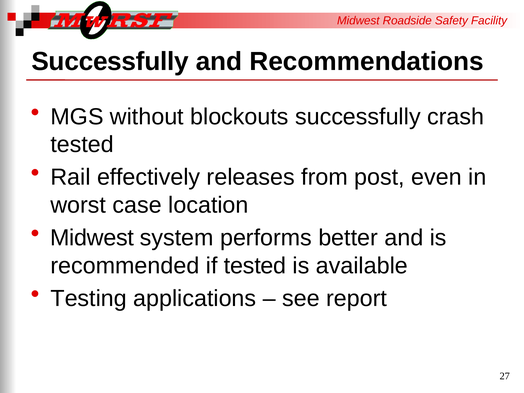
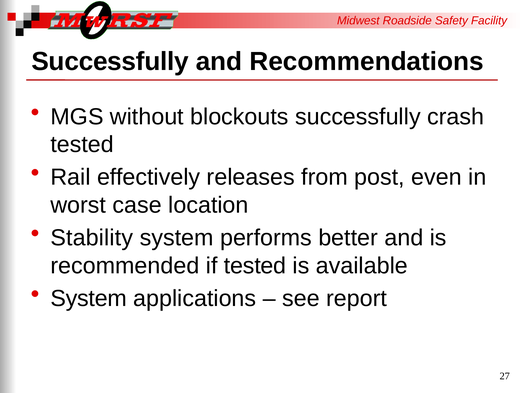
Midwest at (92, 238): Midwest -> Stability
Testing at (89, 298): Testing -> System
